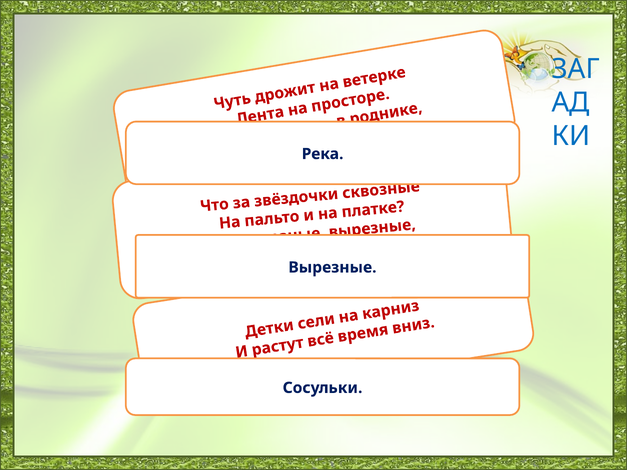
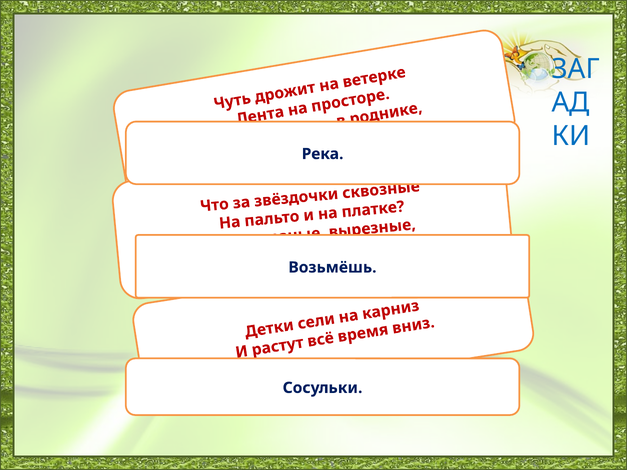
Вырезные at (332, 268): Вырезные -> Возьмёшь
